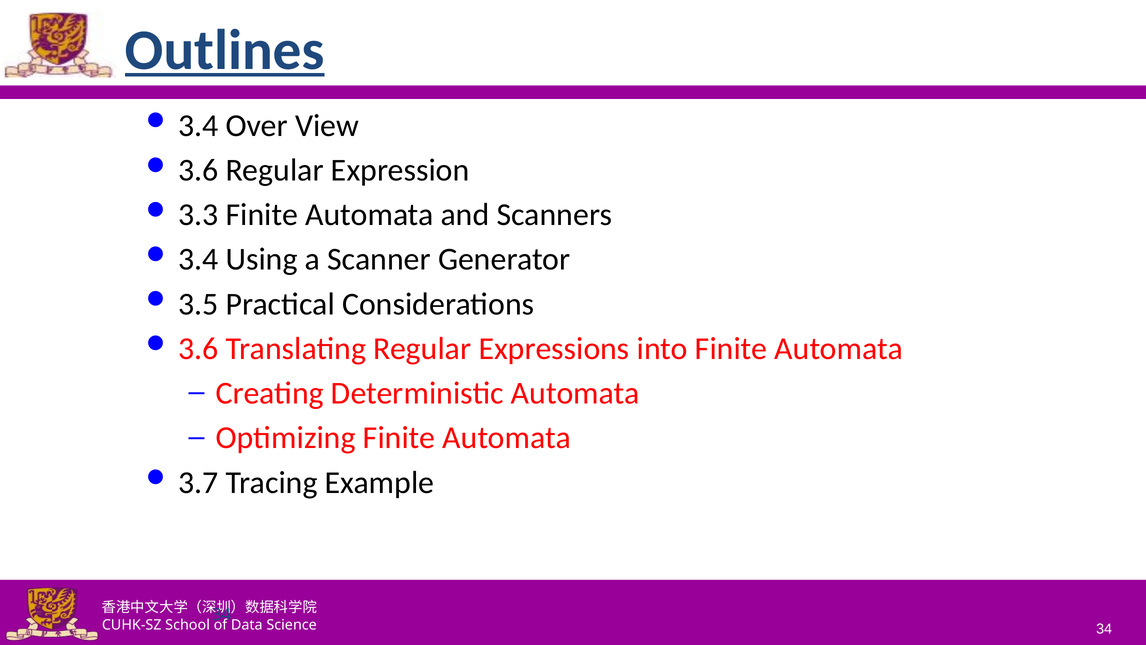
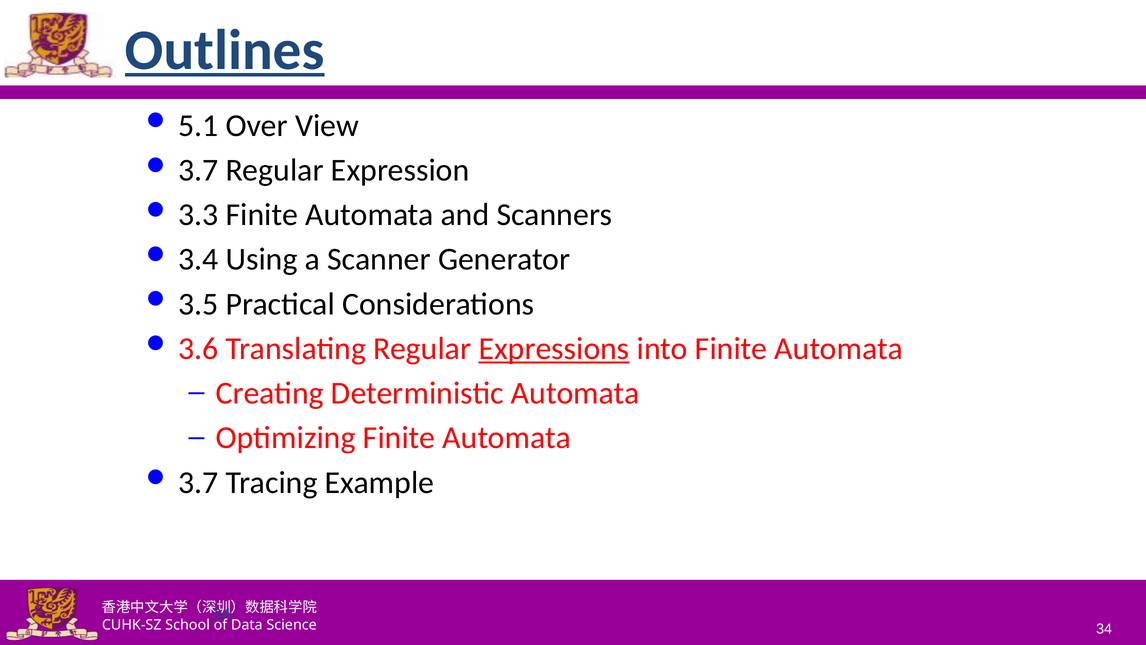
3.4 at (198, 126): 3.4 -> 5.1
3.6 at (198, 170): 3.6 -> 3.7
Expressions underline: none -> present
